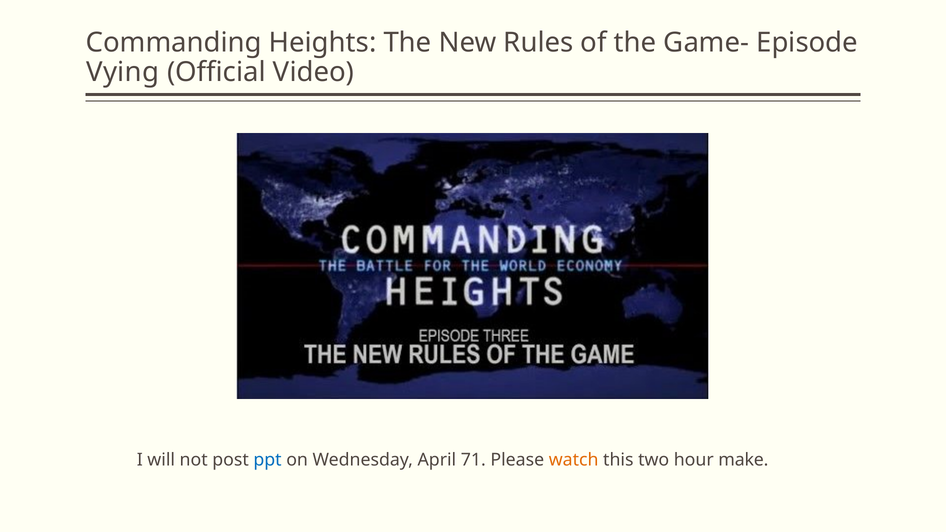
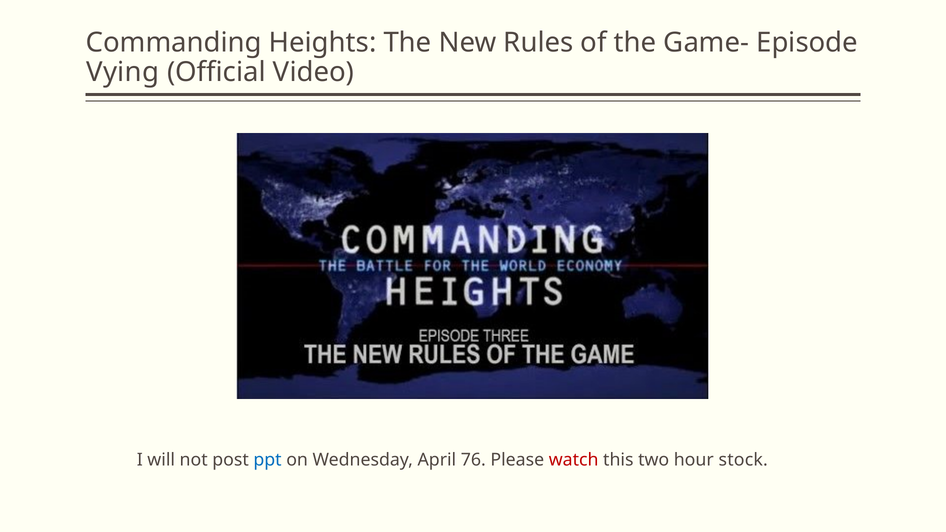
71: 71 -> 76
watch colour: orange -> red
make: make -> stock
